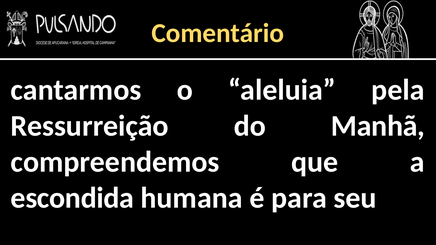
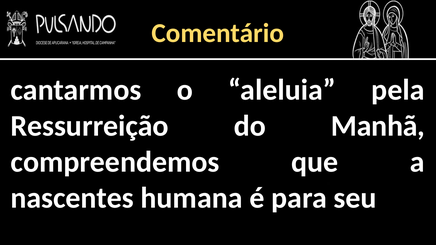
escondida: escondida -> nascentes
